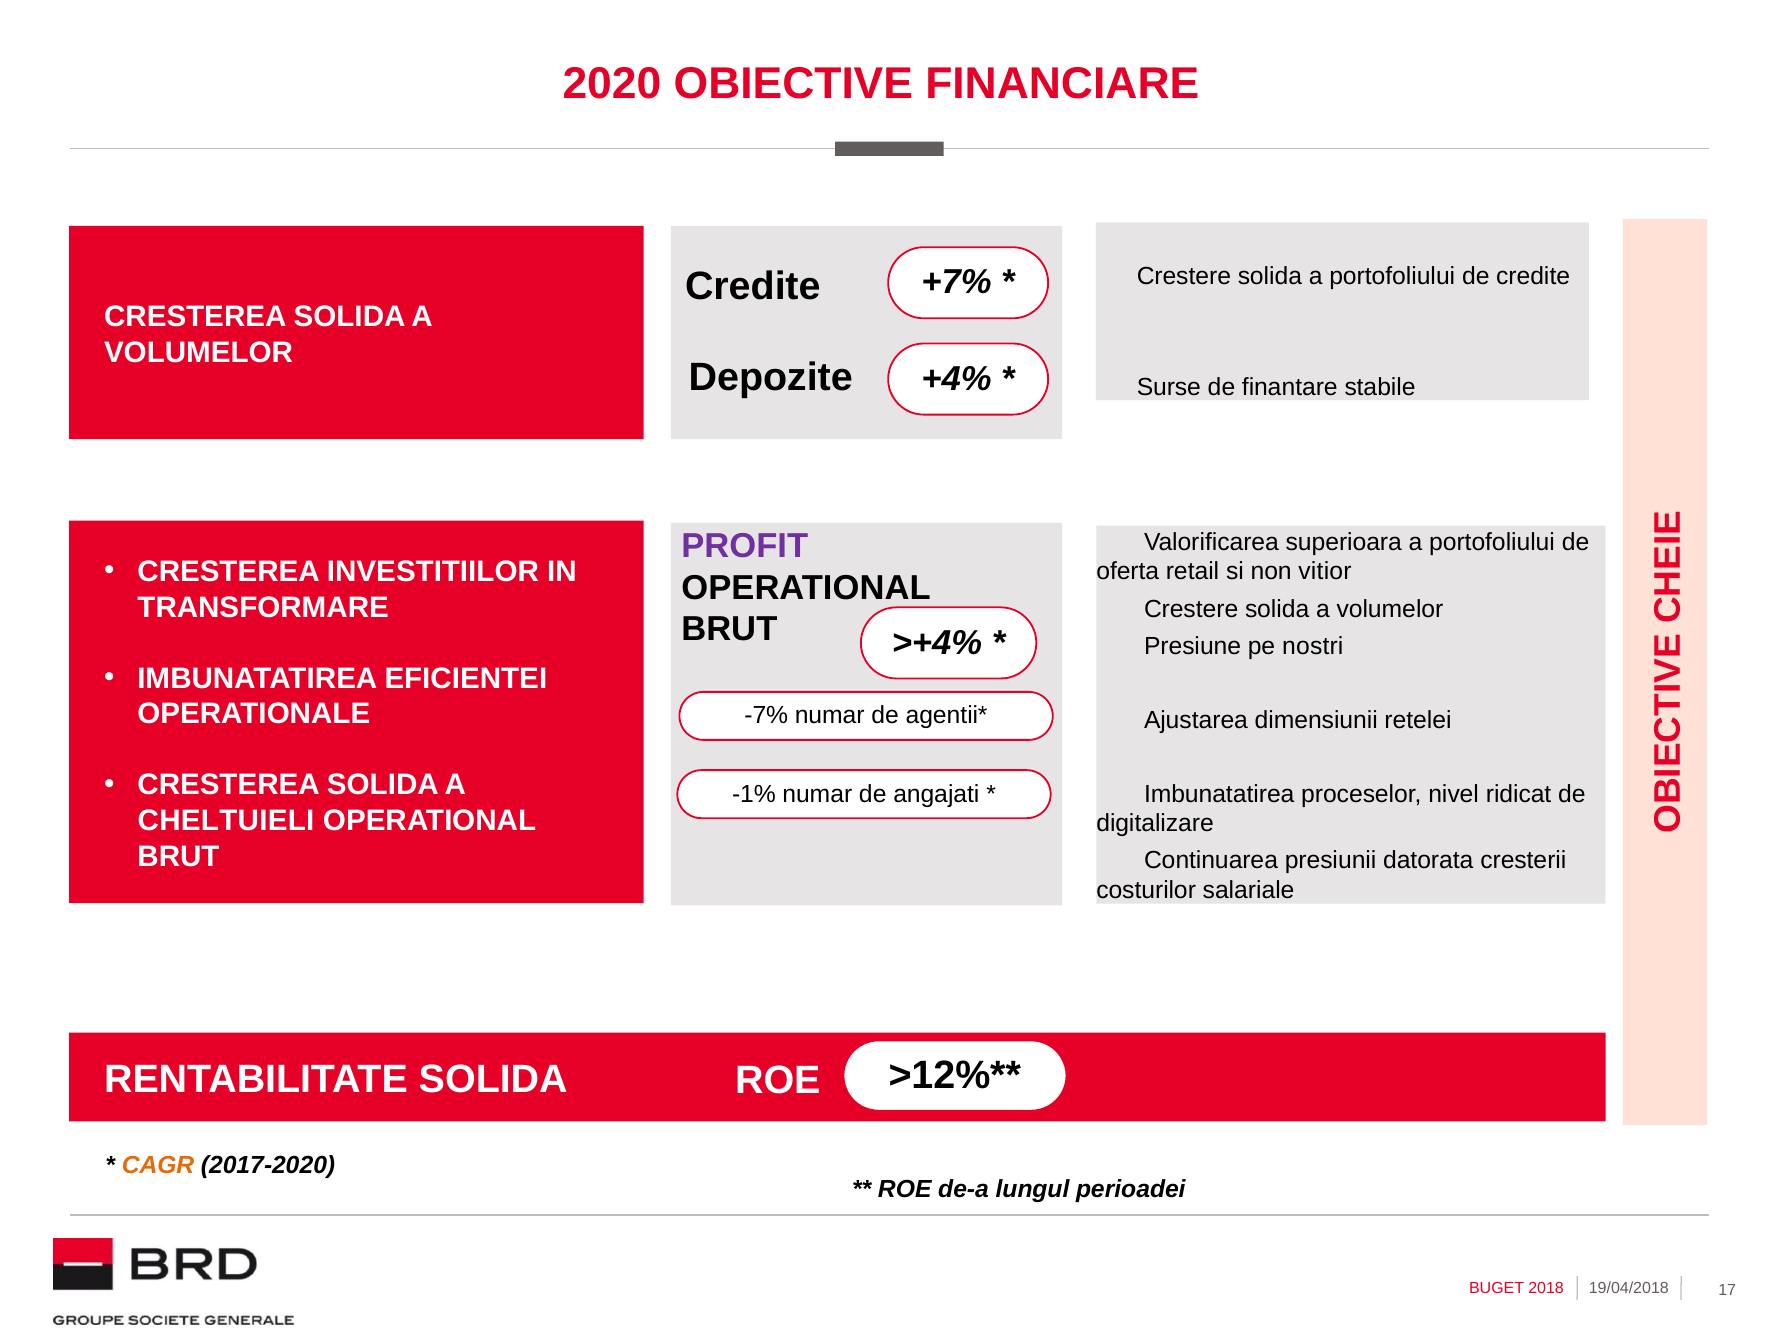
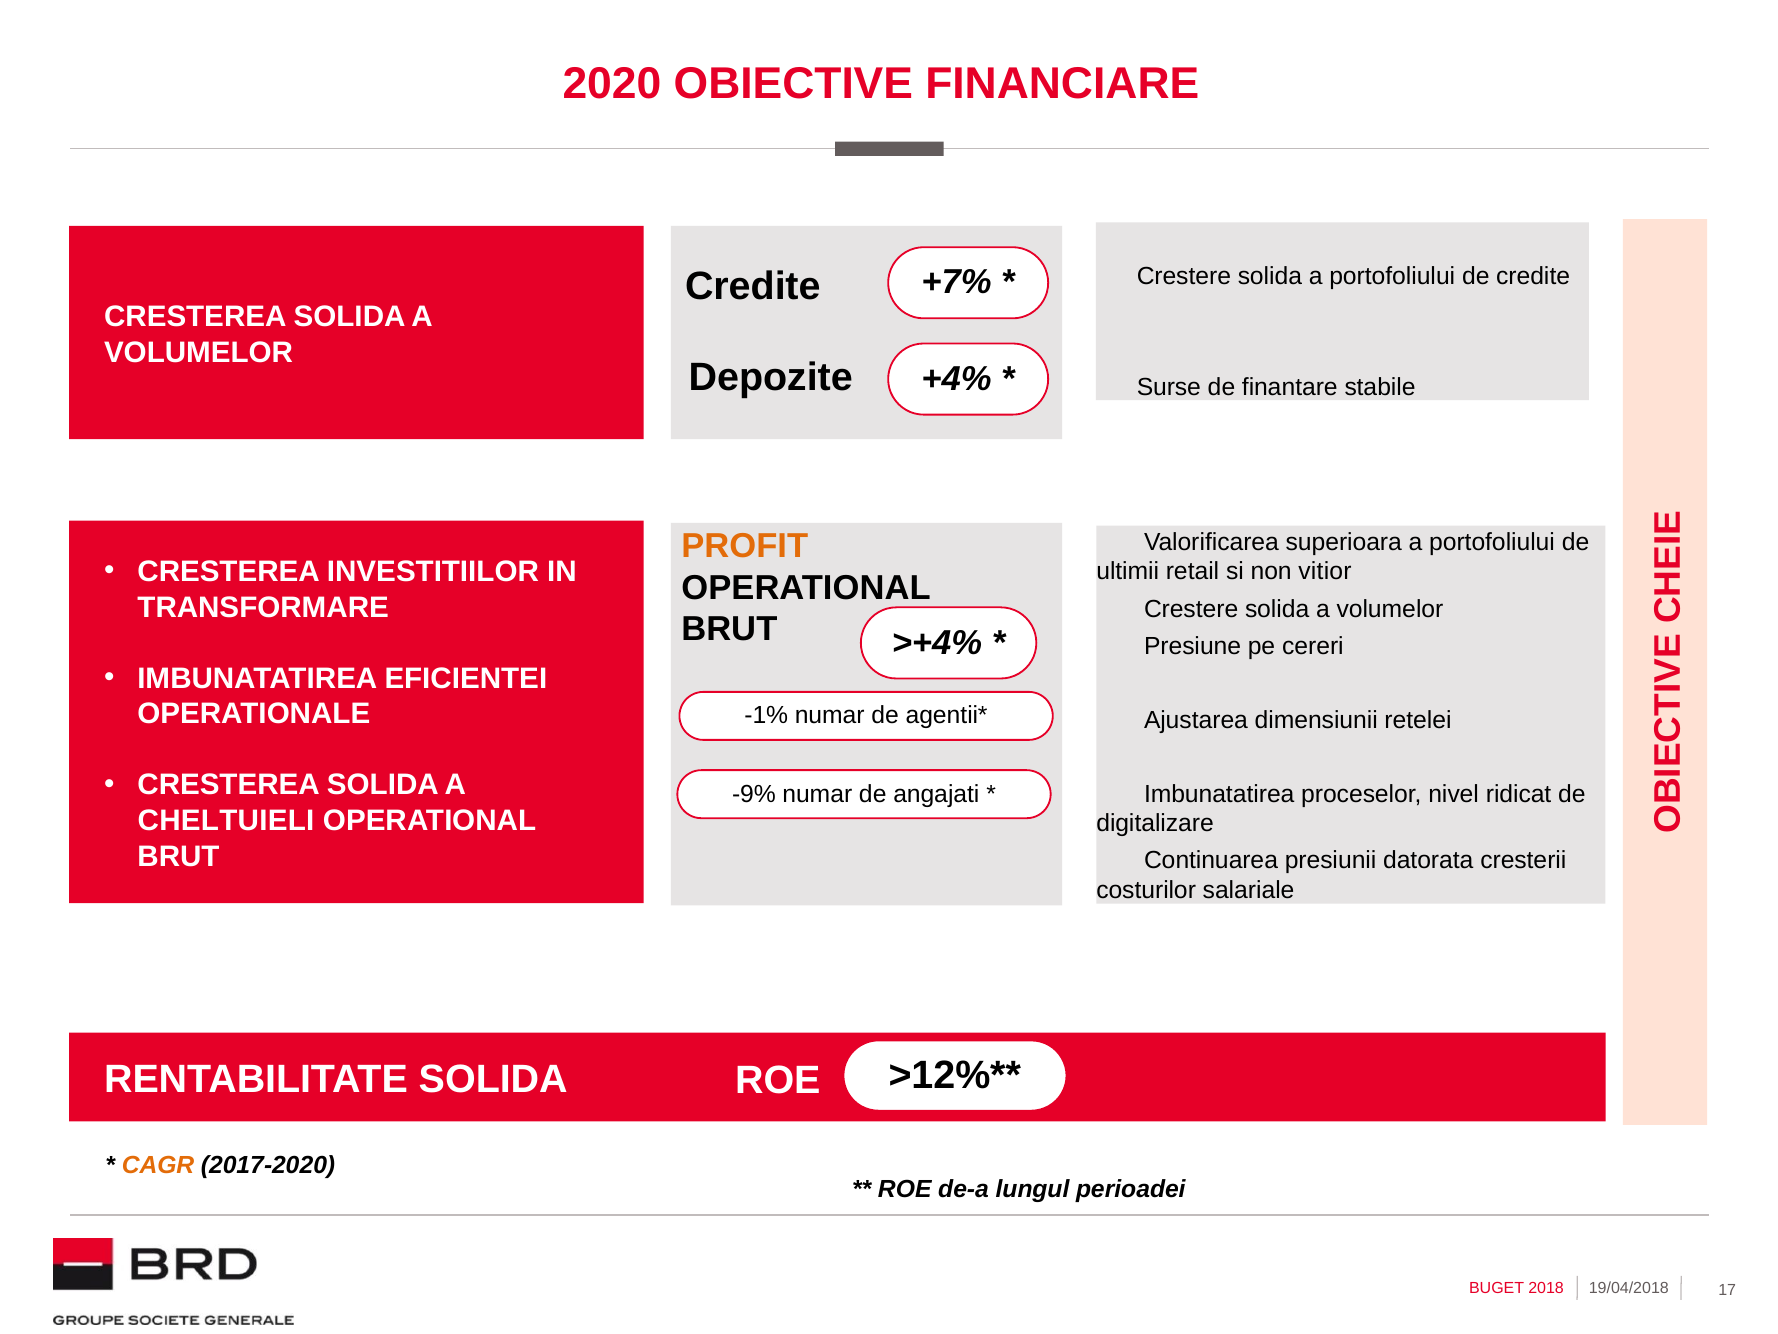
PROFIT colour: purple -> orange
oferta: oferta -> ultimii
nostri: nostri -> cereri
-7%: -7% -> -1%
-1%: -1% -> -9%
